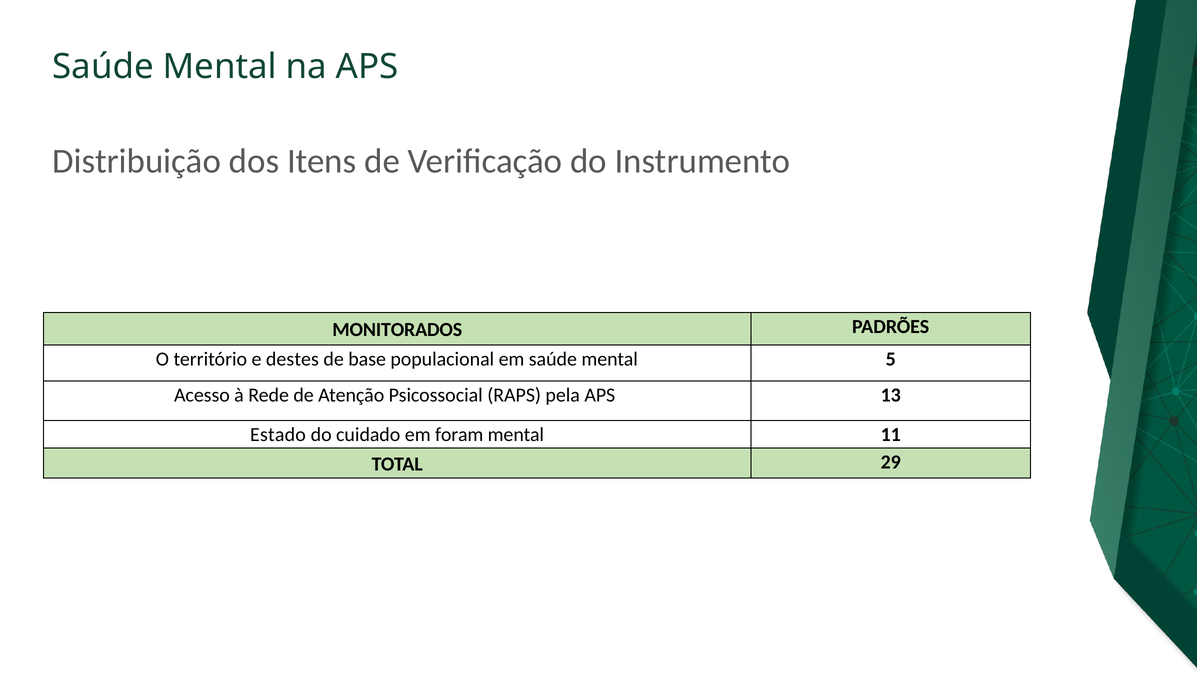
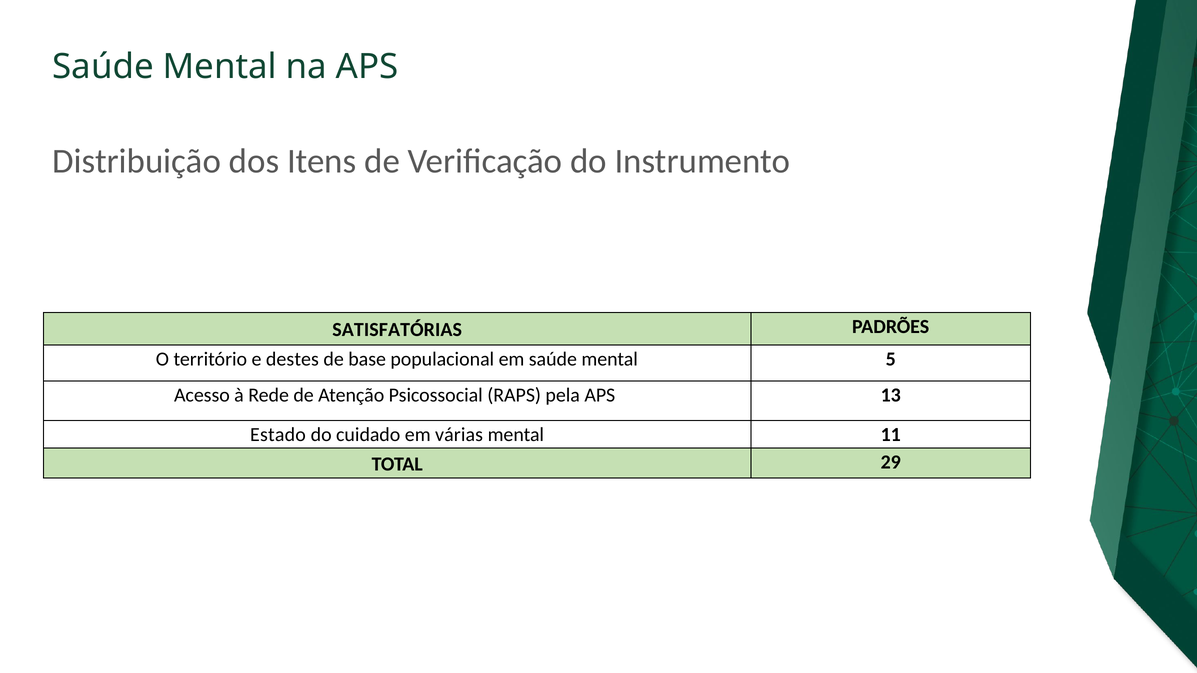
MONITORADOS: MONITORADOS -> SATISFATÓRIAS
foram: foram -> várias
